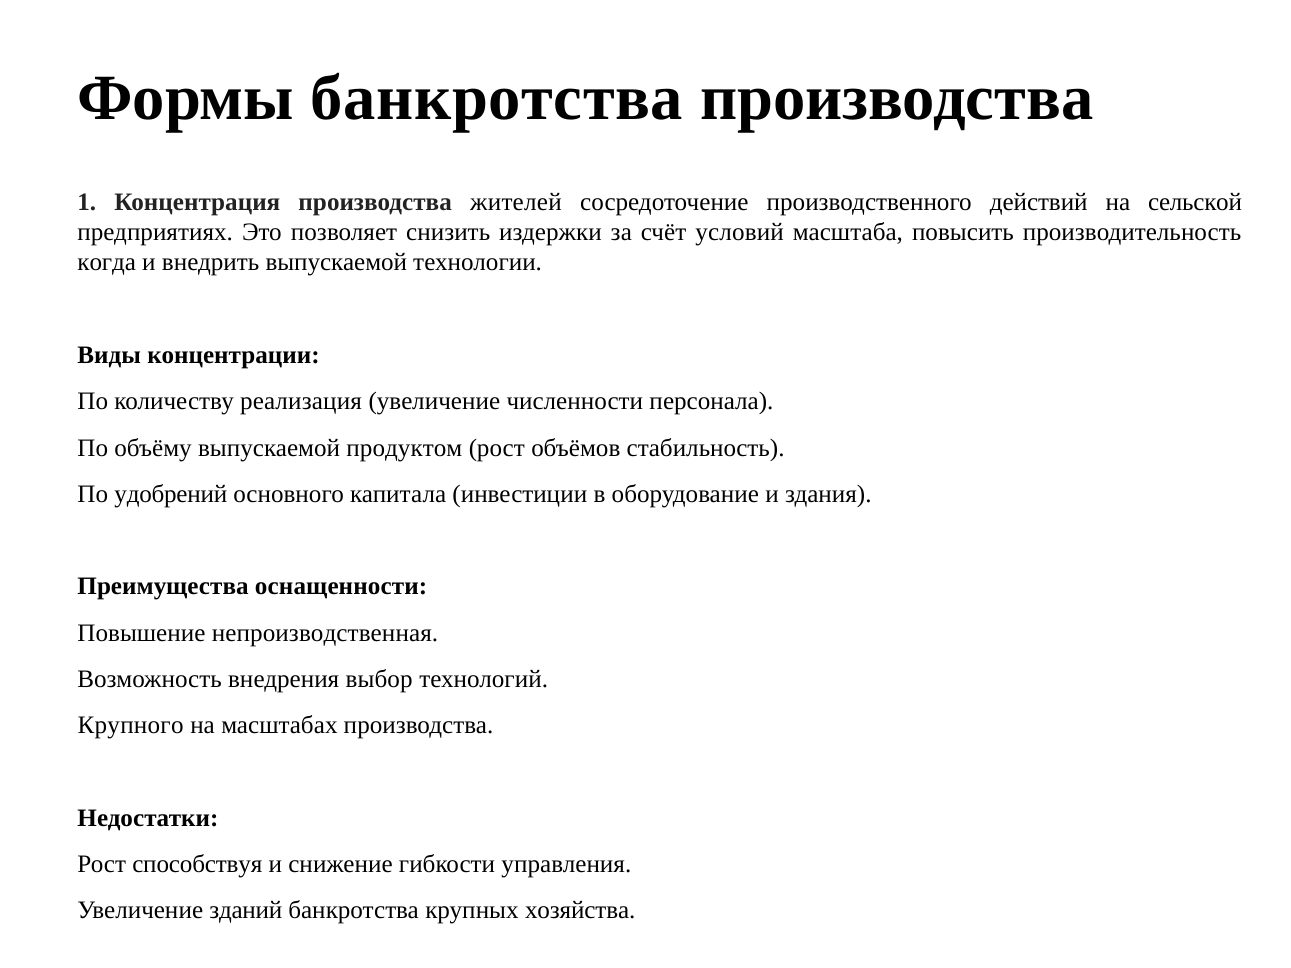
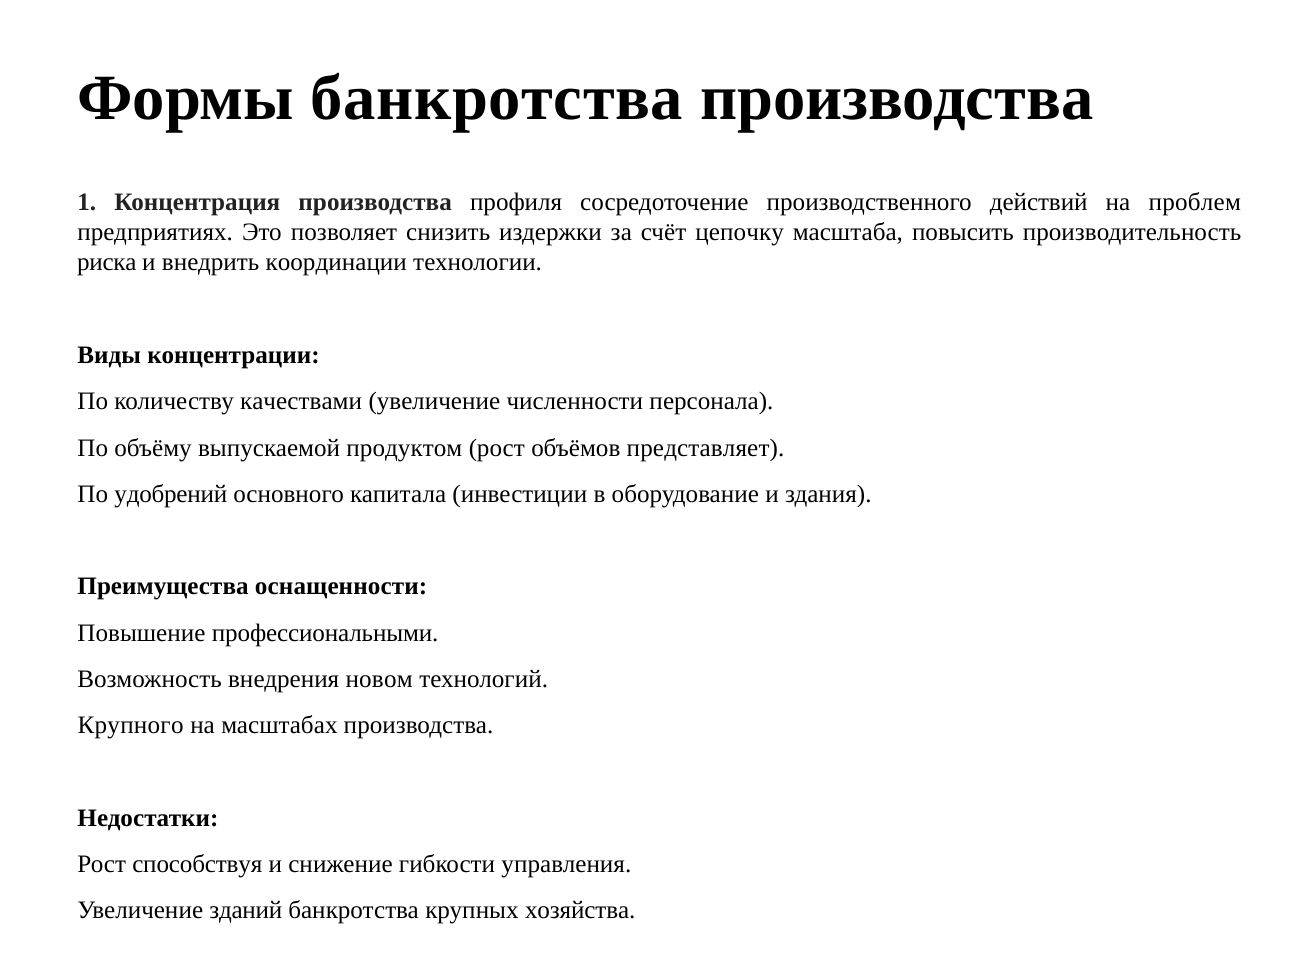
жителей: жителей -> профиля
сельской: сельской -> проблем
условий: условий -> цепочку
когда: когда -> риска
внедрить выпускаемой: выпускаемой -> координации
реализация: реализация -> качествами
стабильность: стабильность -> представляет
непроизводственная: непроизводственная -> профессиональными
выбор: выбор -> новом
